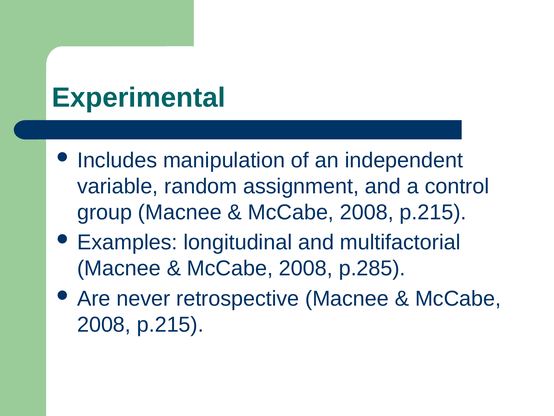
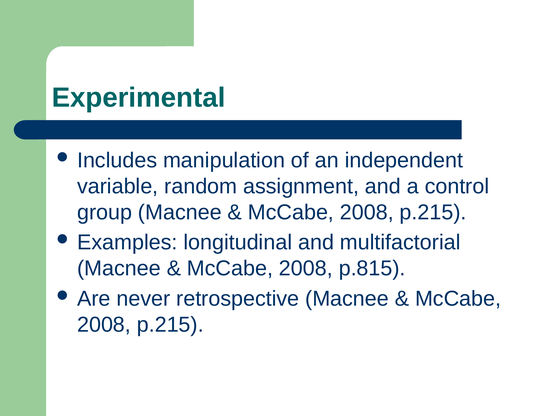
p.285: p.285 -> p.815
